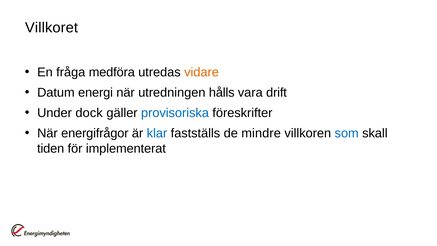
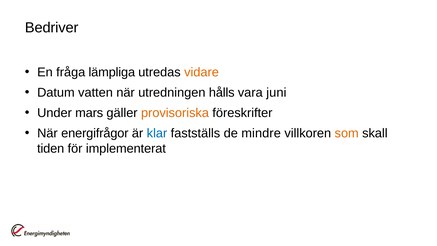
Villkoret: Villkoret -> Bedriver
medföra: medföra -> lämpliga
energi: energi -> vatten
drift: drift -> juni
dock: dock -> mars
provisoriska colour: blue -> orange
som colour: blue -> orange
